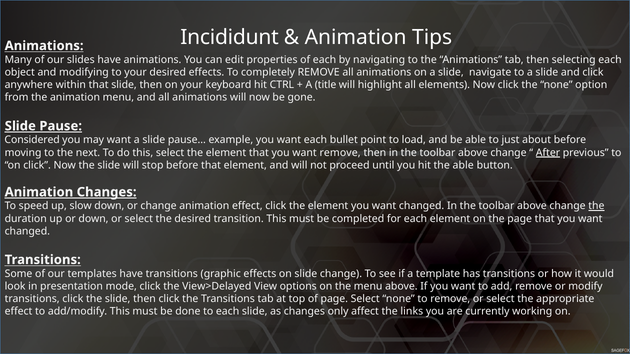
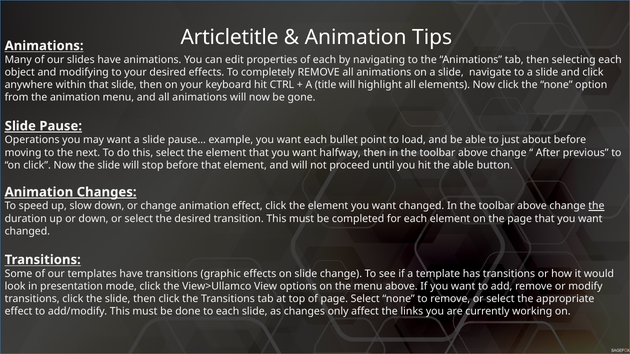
Incididunt: Incididunt -> Articletitle
Considered: Considered -> Operations
want remove: remove -> halfway
After underline: present -> none
View>Delayed: View>Delayed -> View>Ullamco
